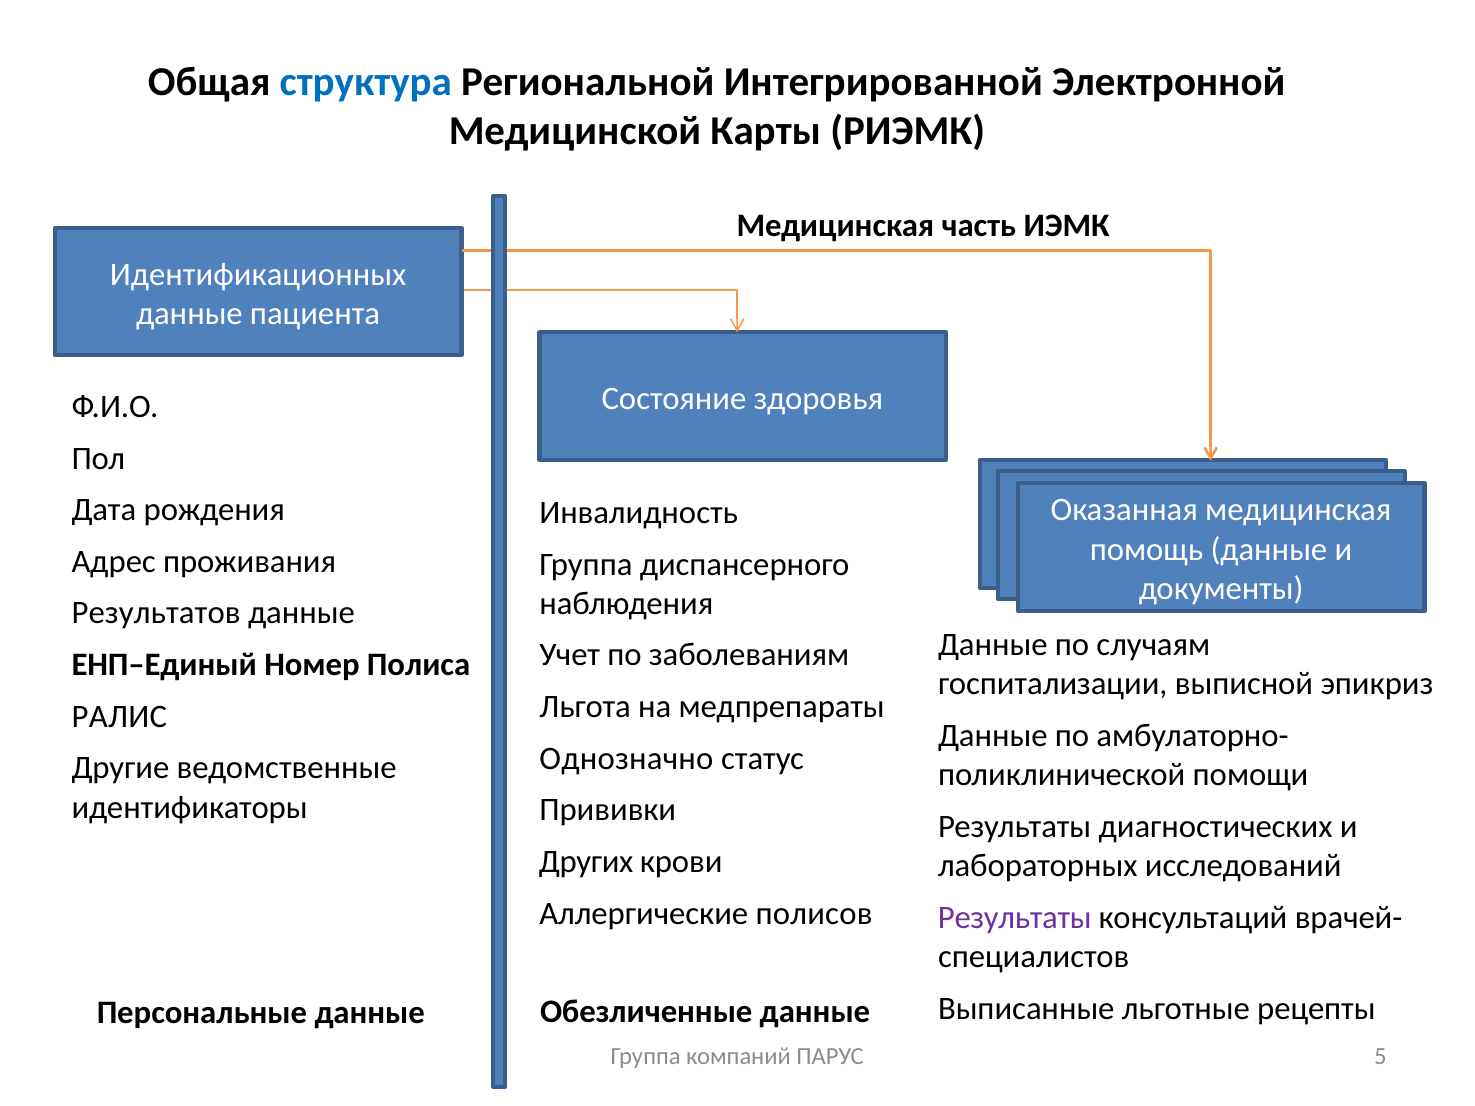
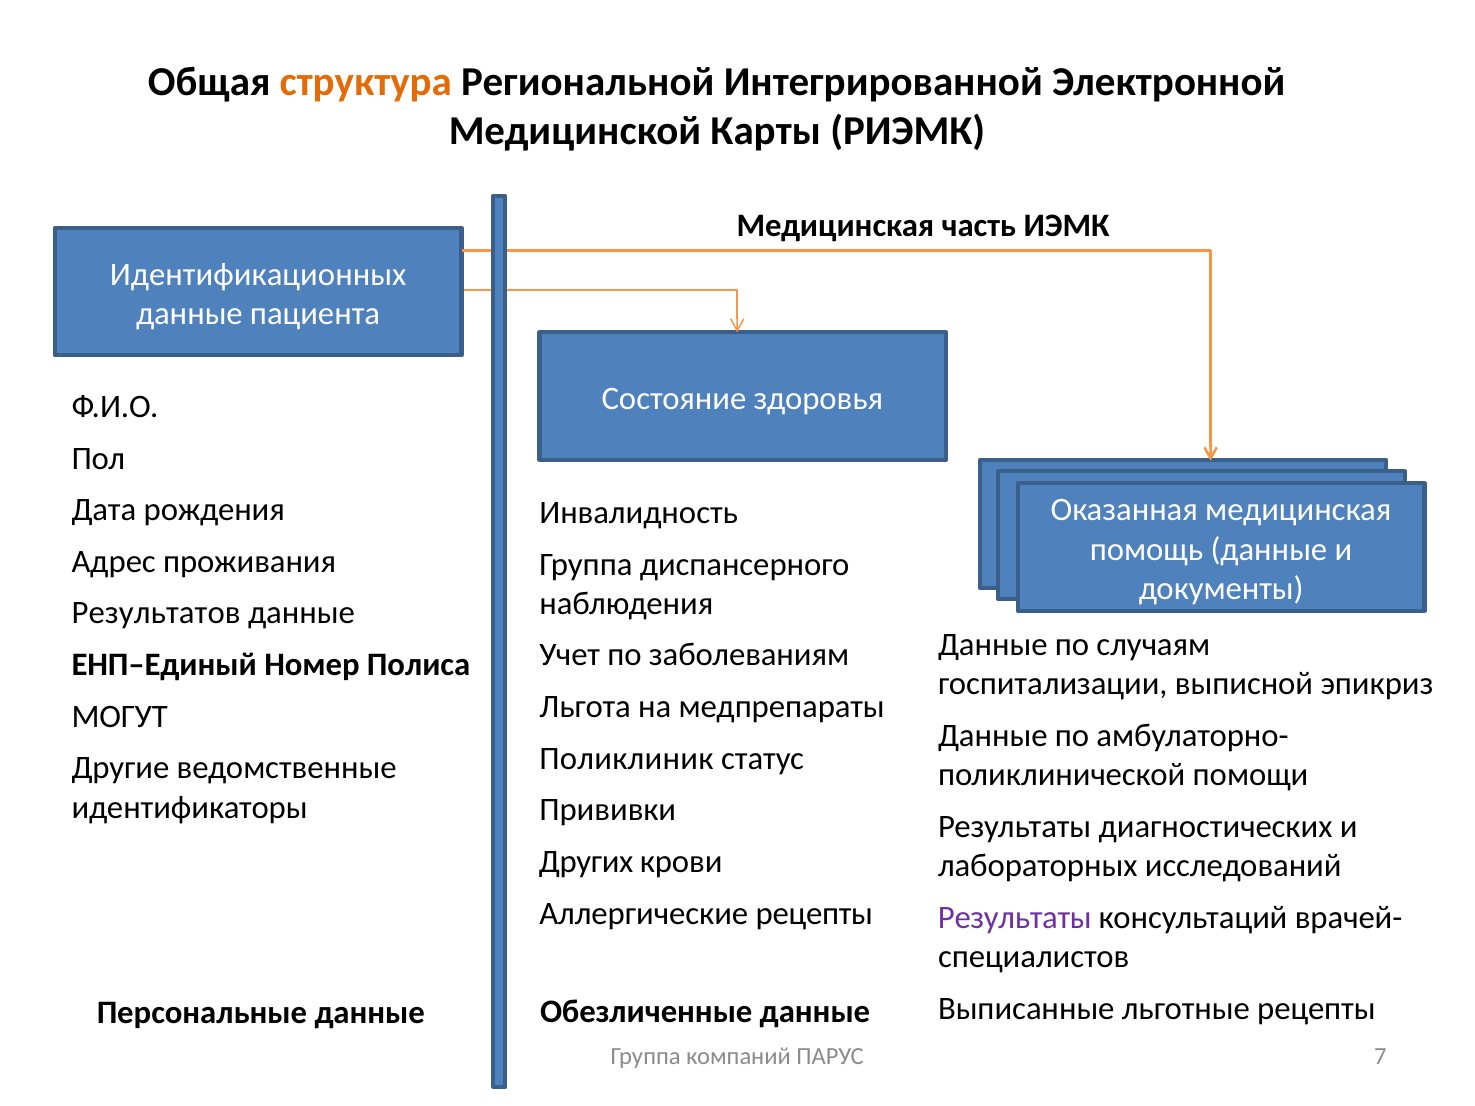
структура colour: blue -> orange
РАЛИС: РАЛИС -> МОГУТ
Однозначно: Однозначно -> Поликлиник
Аллергические полисов: полисов -> рецепты
5: 5 -> 7
